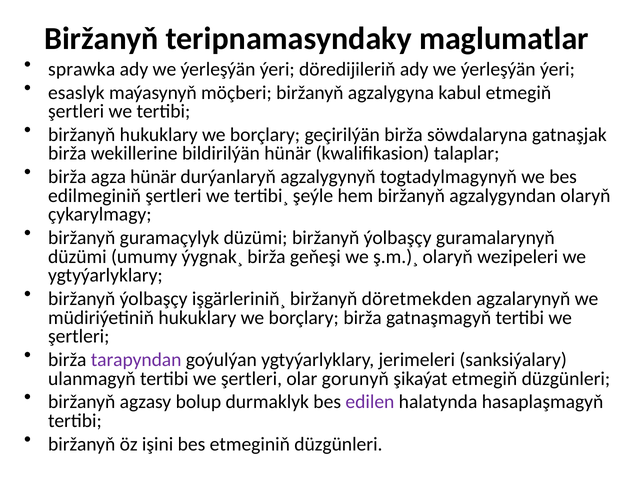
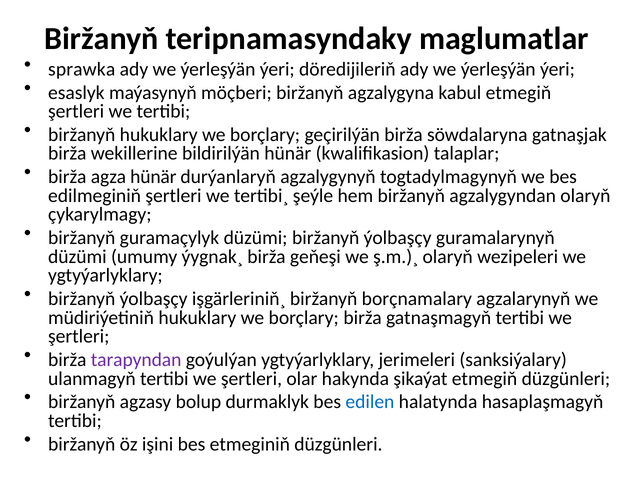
döretmekden: döretmekden -> borçnamalary
gorunyň: gorunyň -> hakynda
edilen colour: purple -> blue
